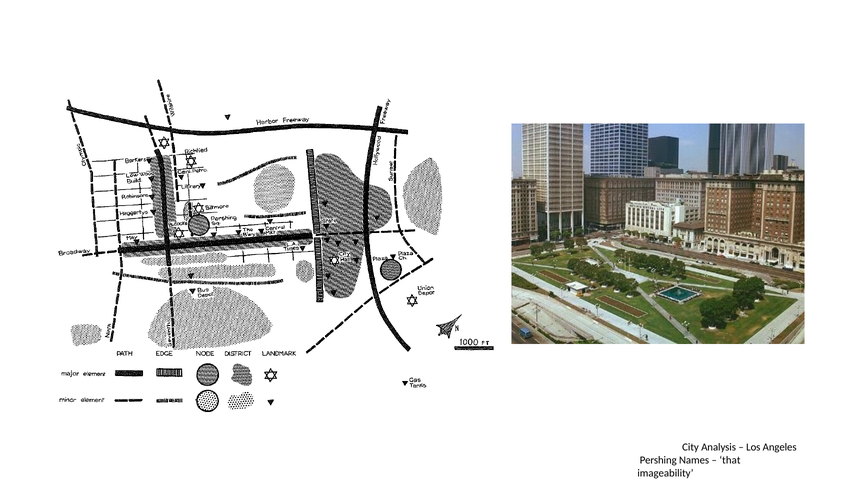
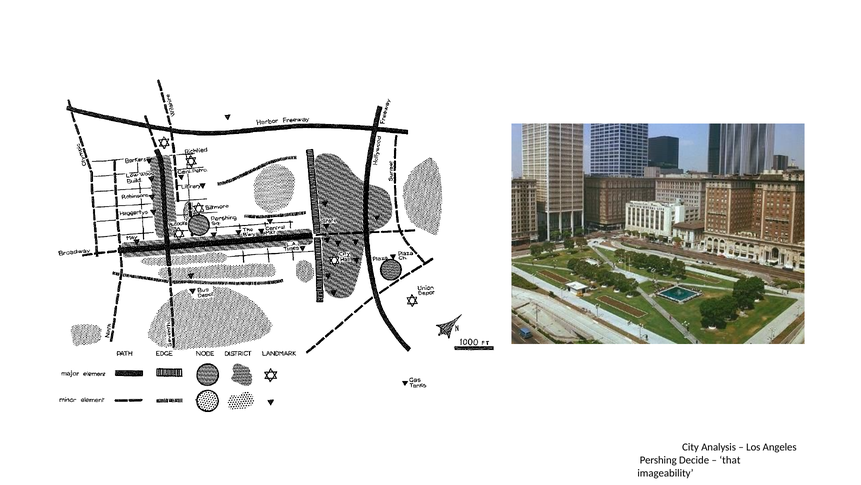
Names: Names -> Decide
